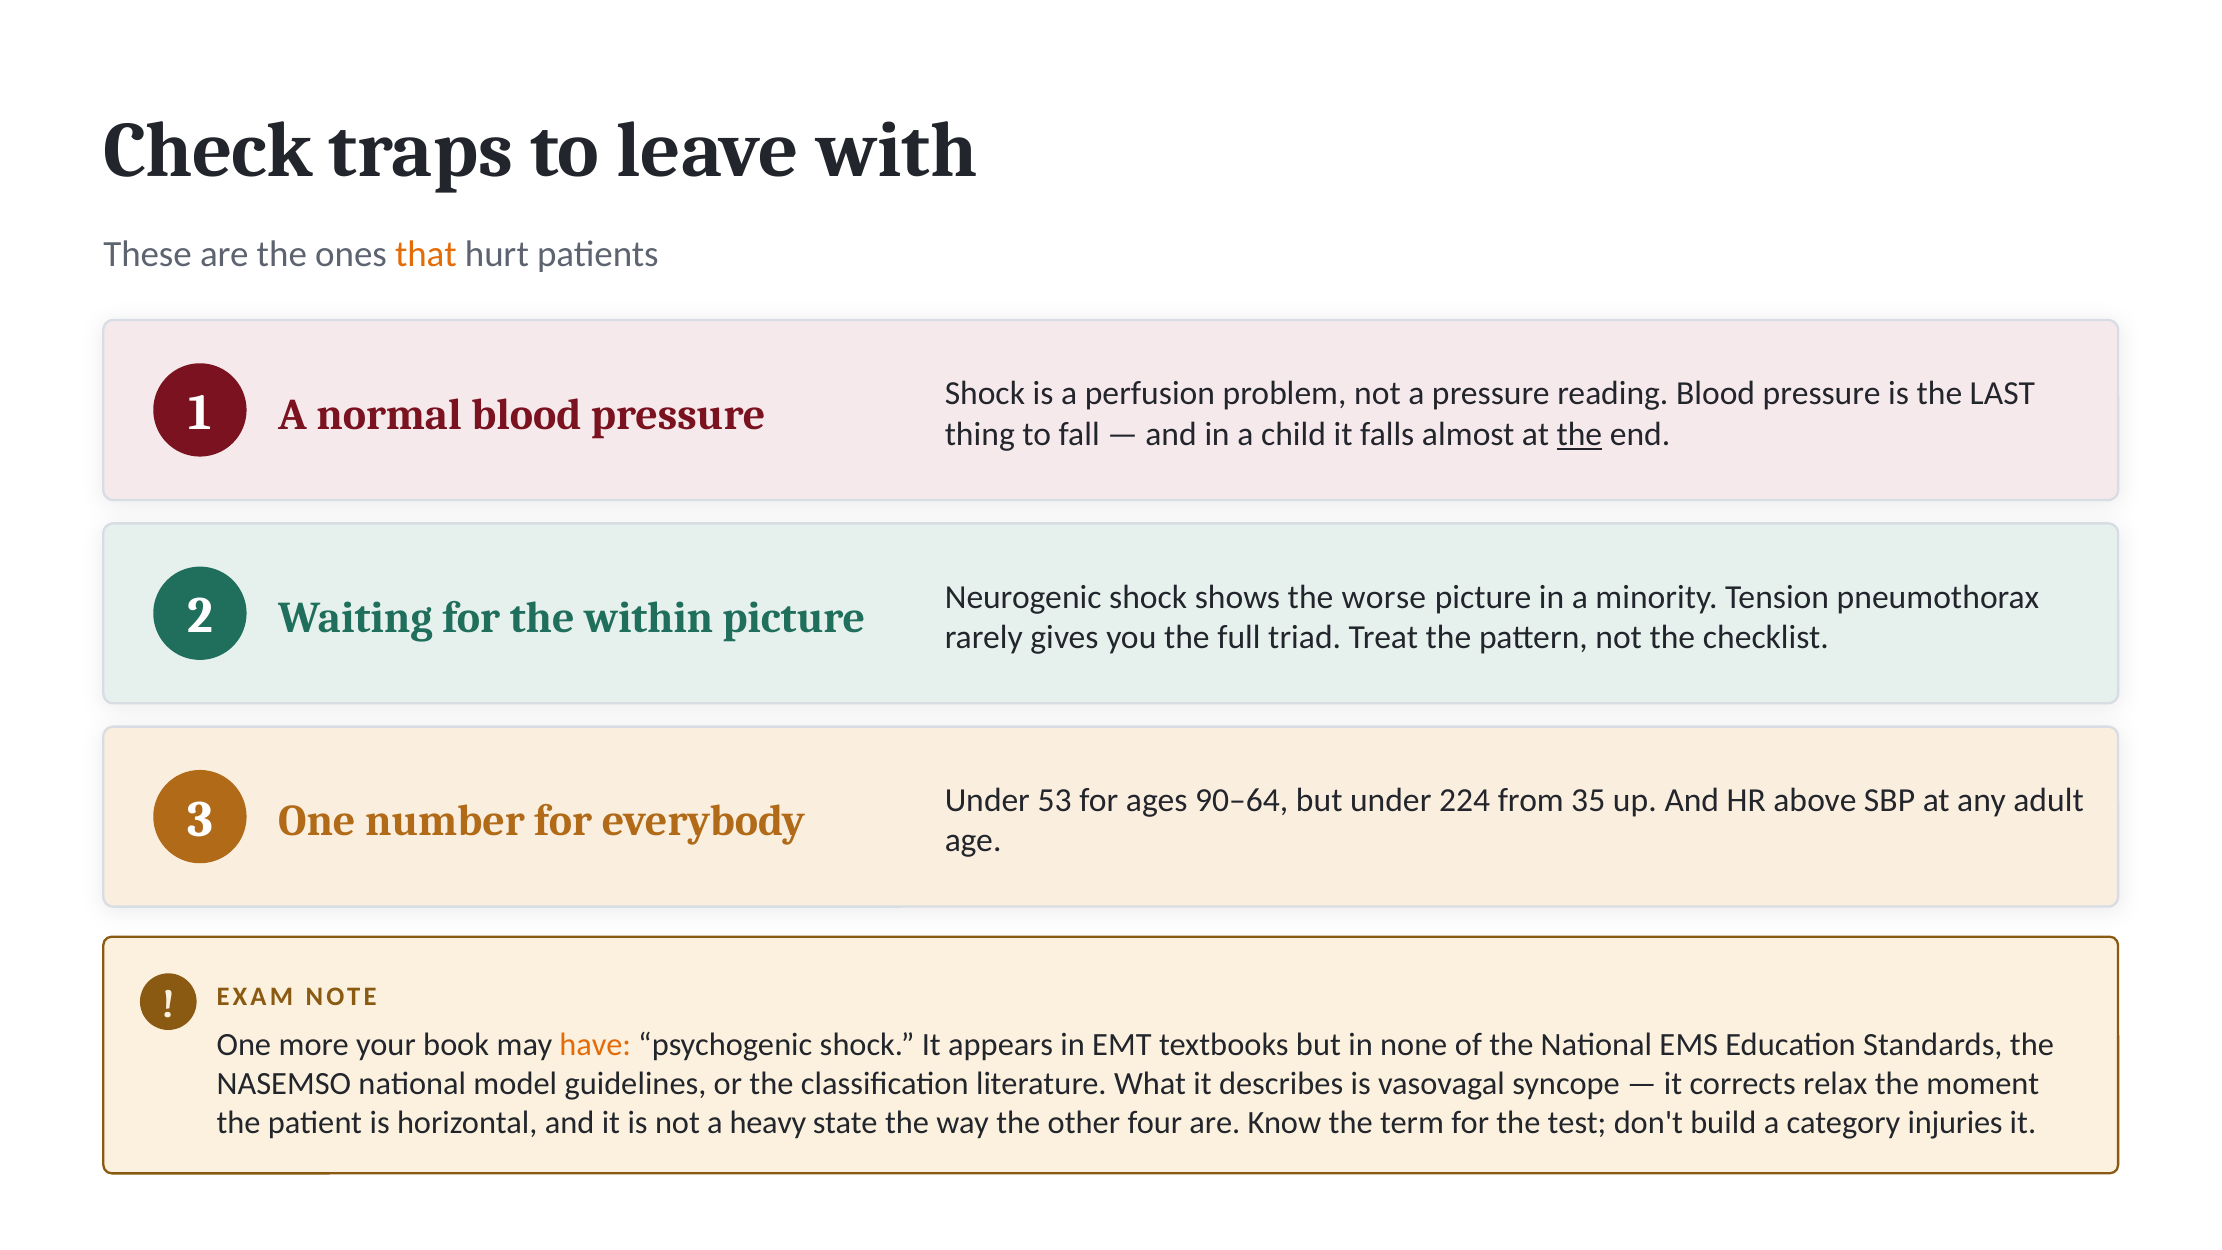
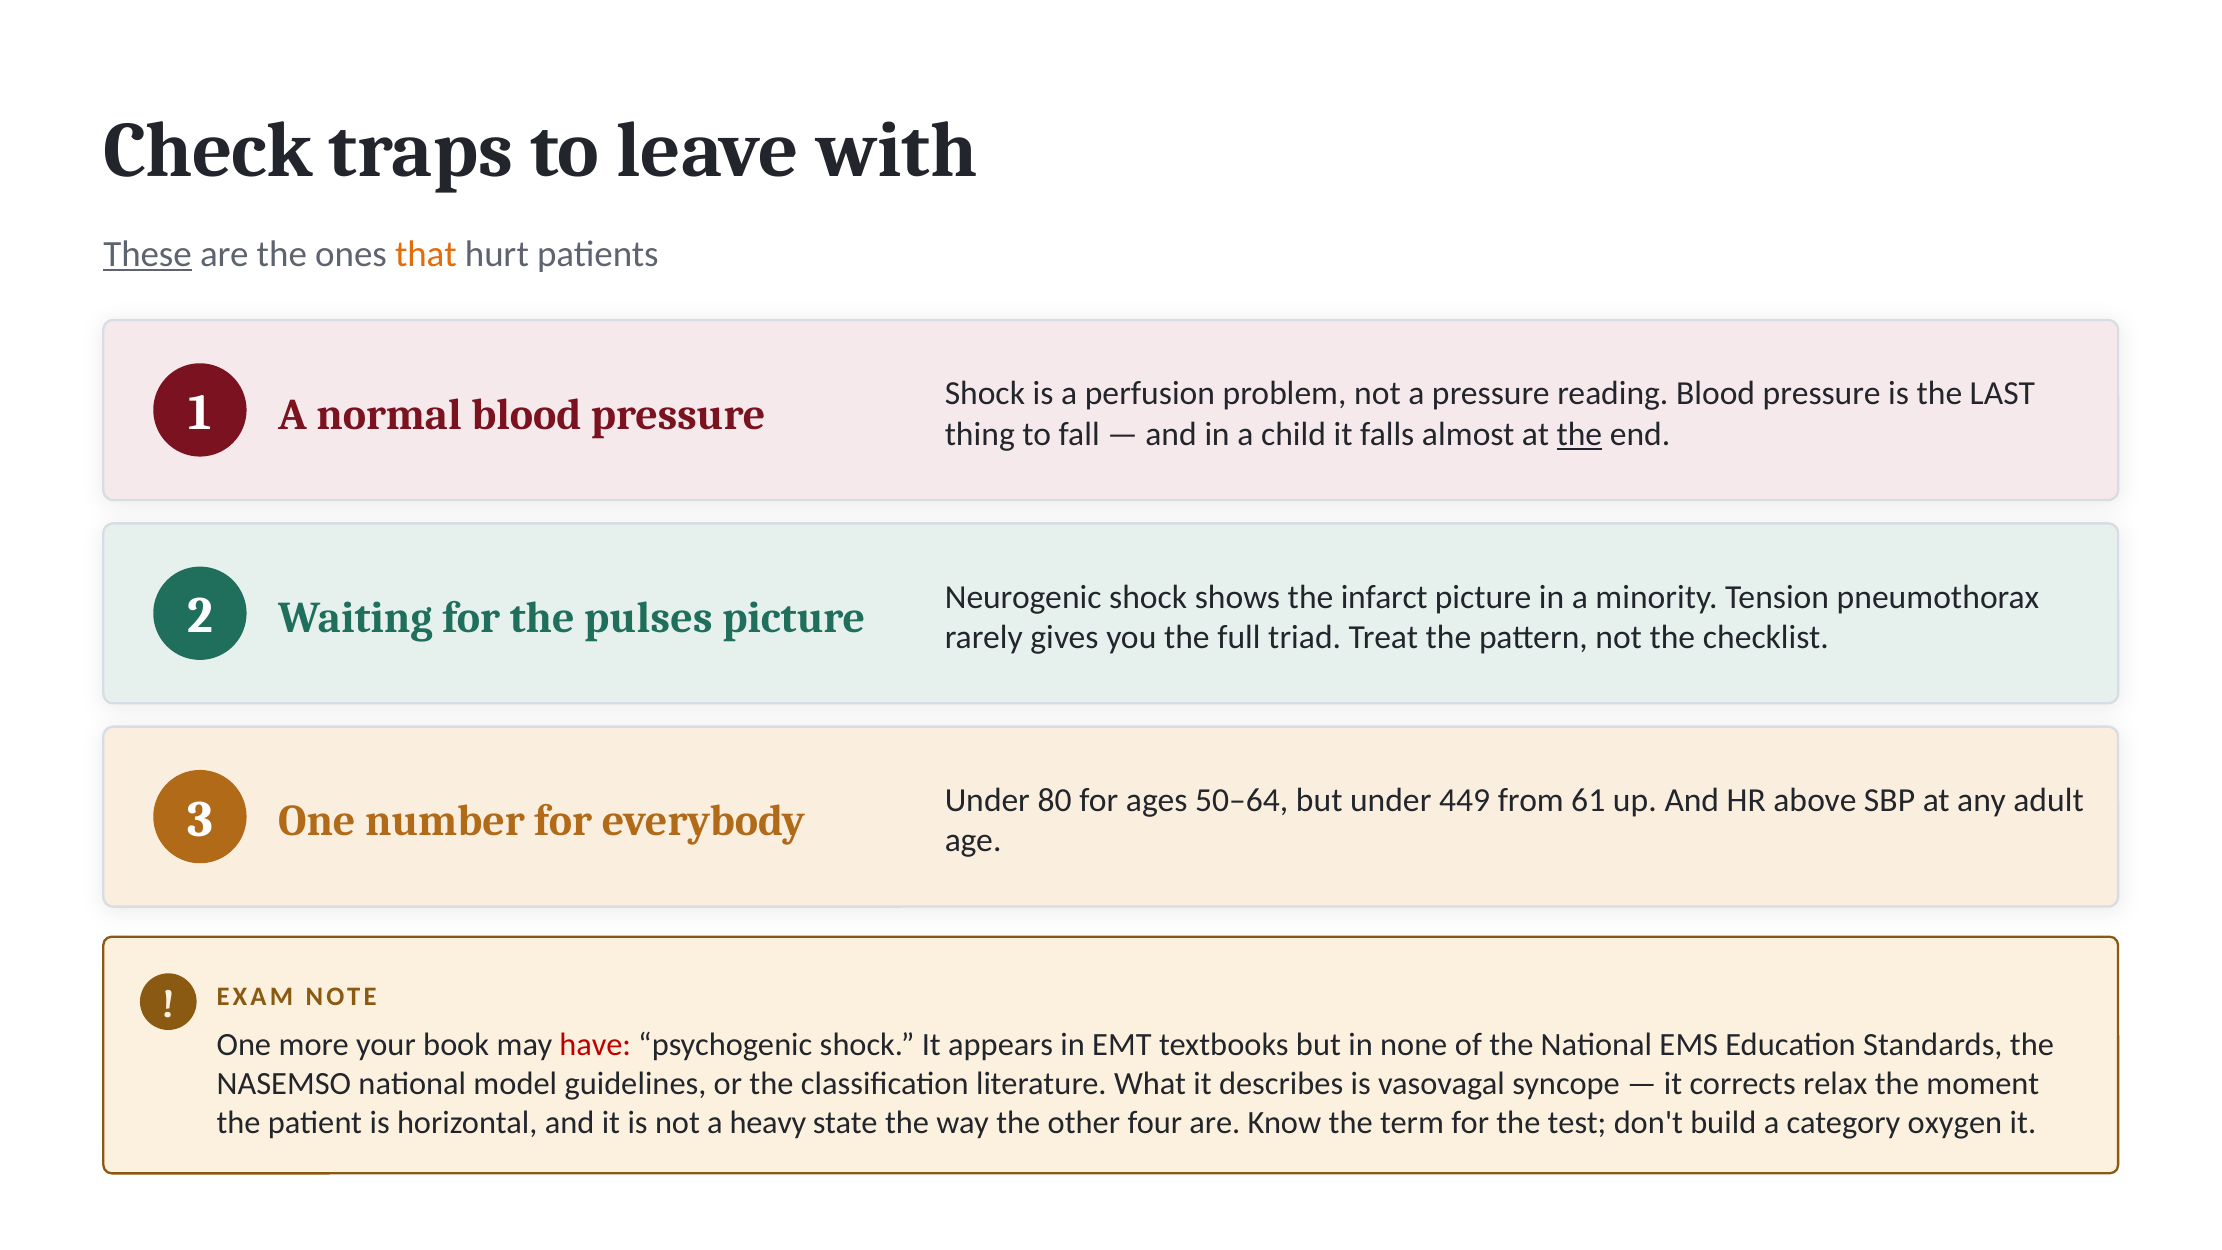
These underline: none -> present
within: within -> pulses
worse: worse -> infarct
53: 53 -> 80
90–64: 90–64 -> 50–64
224: 224 -> 449
35: 35 -> 61
have colour: orange -> red
injuries: injuries -> oxygen
